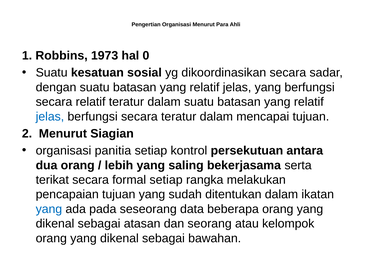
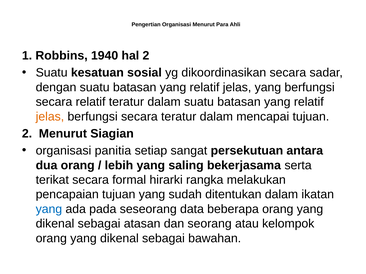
1973: 1973 -> 1940
hal 0: 0 -> 2
jelas at (50, 117) colour: blue -> orange
kontrol: kontrol -> sangat
formal setiap: setiap -> hirarki
